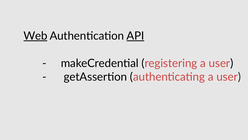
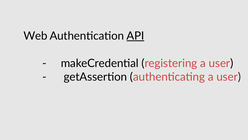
Web underline: present -> none
